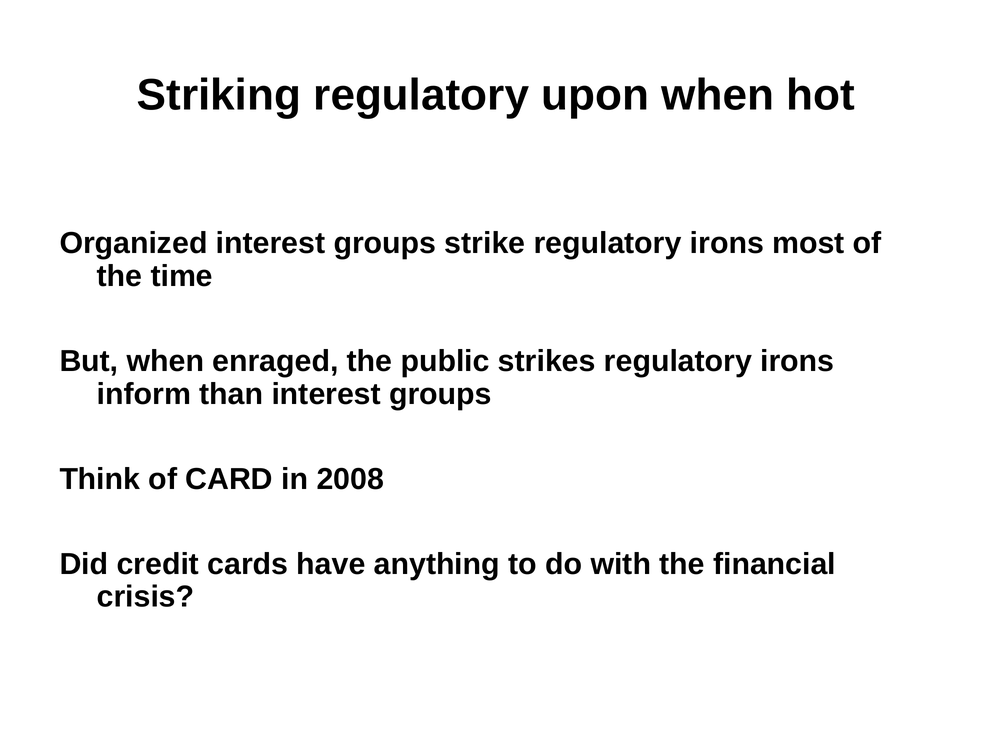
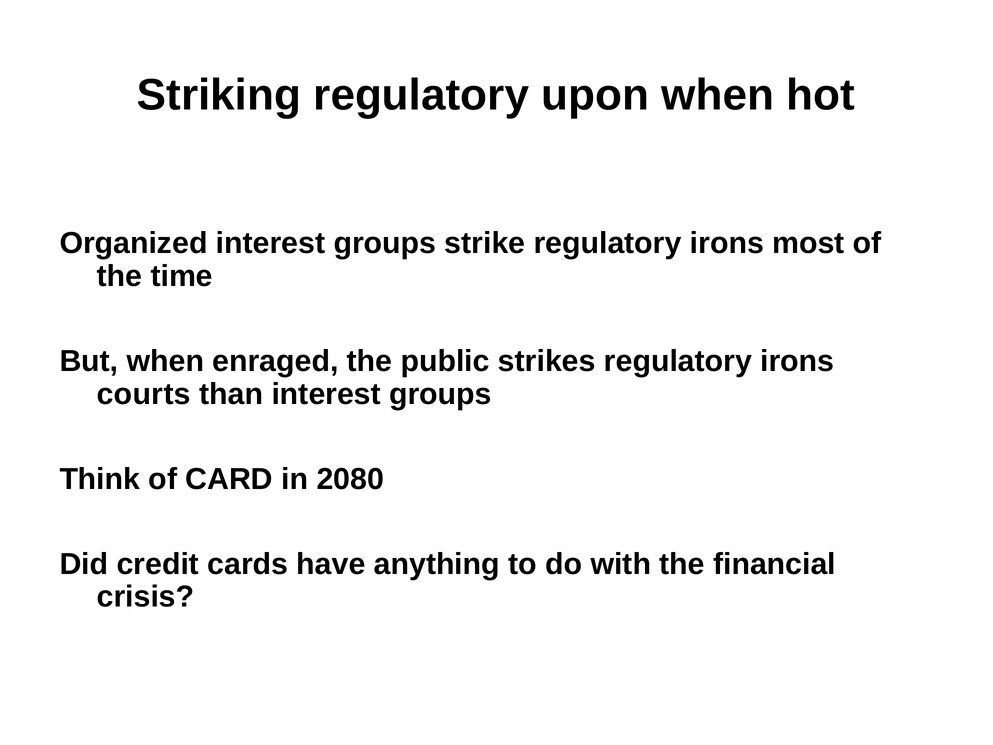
inform: inform -> courts
2008: 2008 -> 2080
